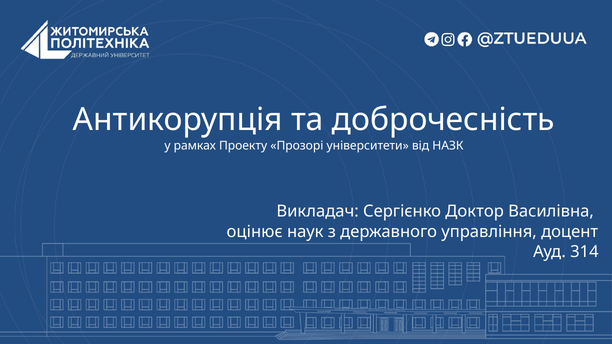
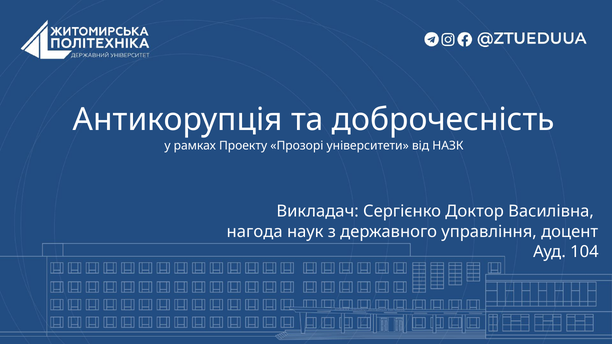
оцінює: оцінює -> нагода
314: 314 -> 104
